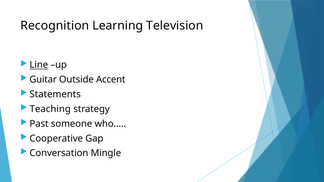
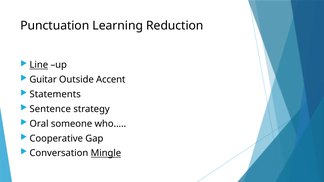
Recognition: Recognition -> Punctuation
Television: Television -> Reduction
Teaching: Teaching -> Sentence
Past: Past -> Oral
Mingle underline: none -> present
